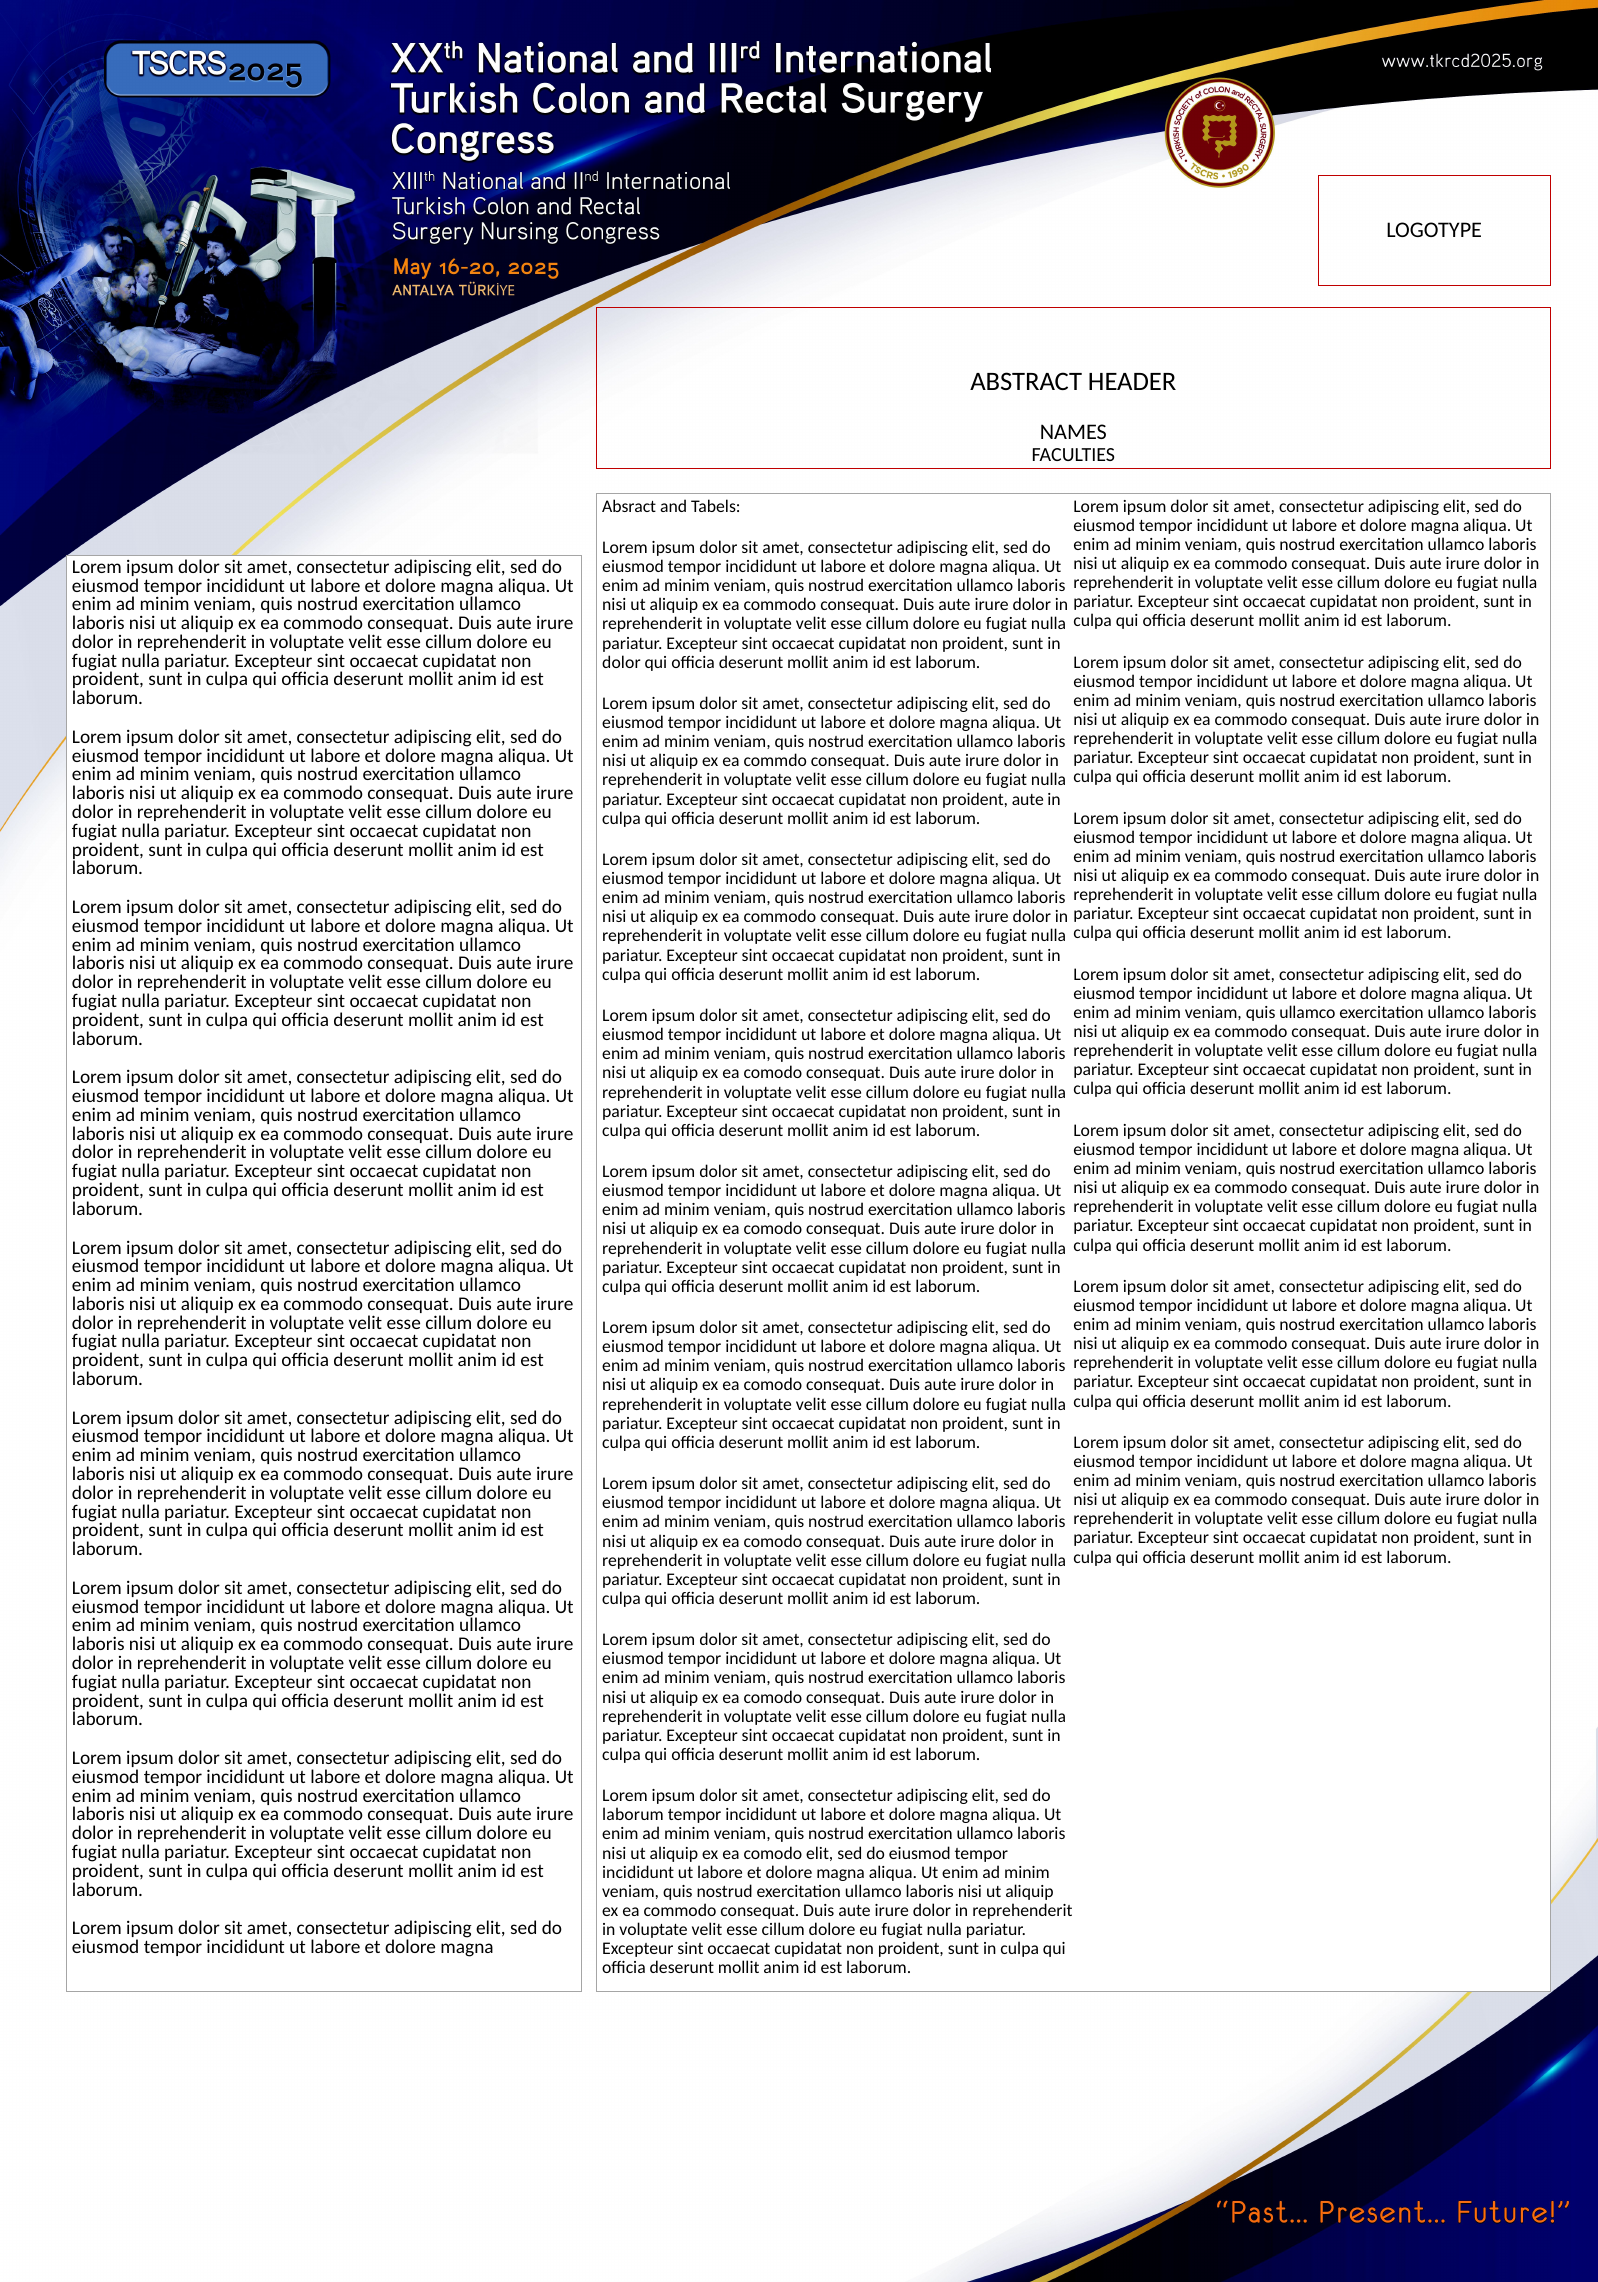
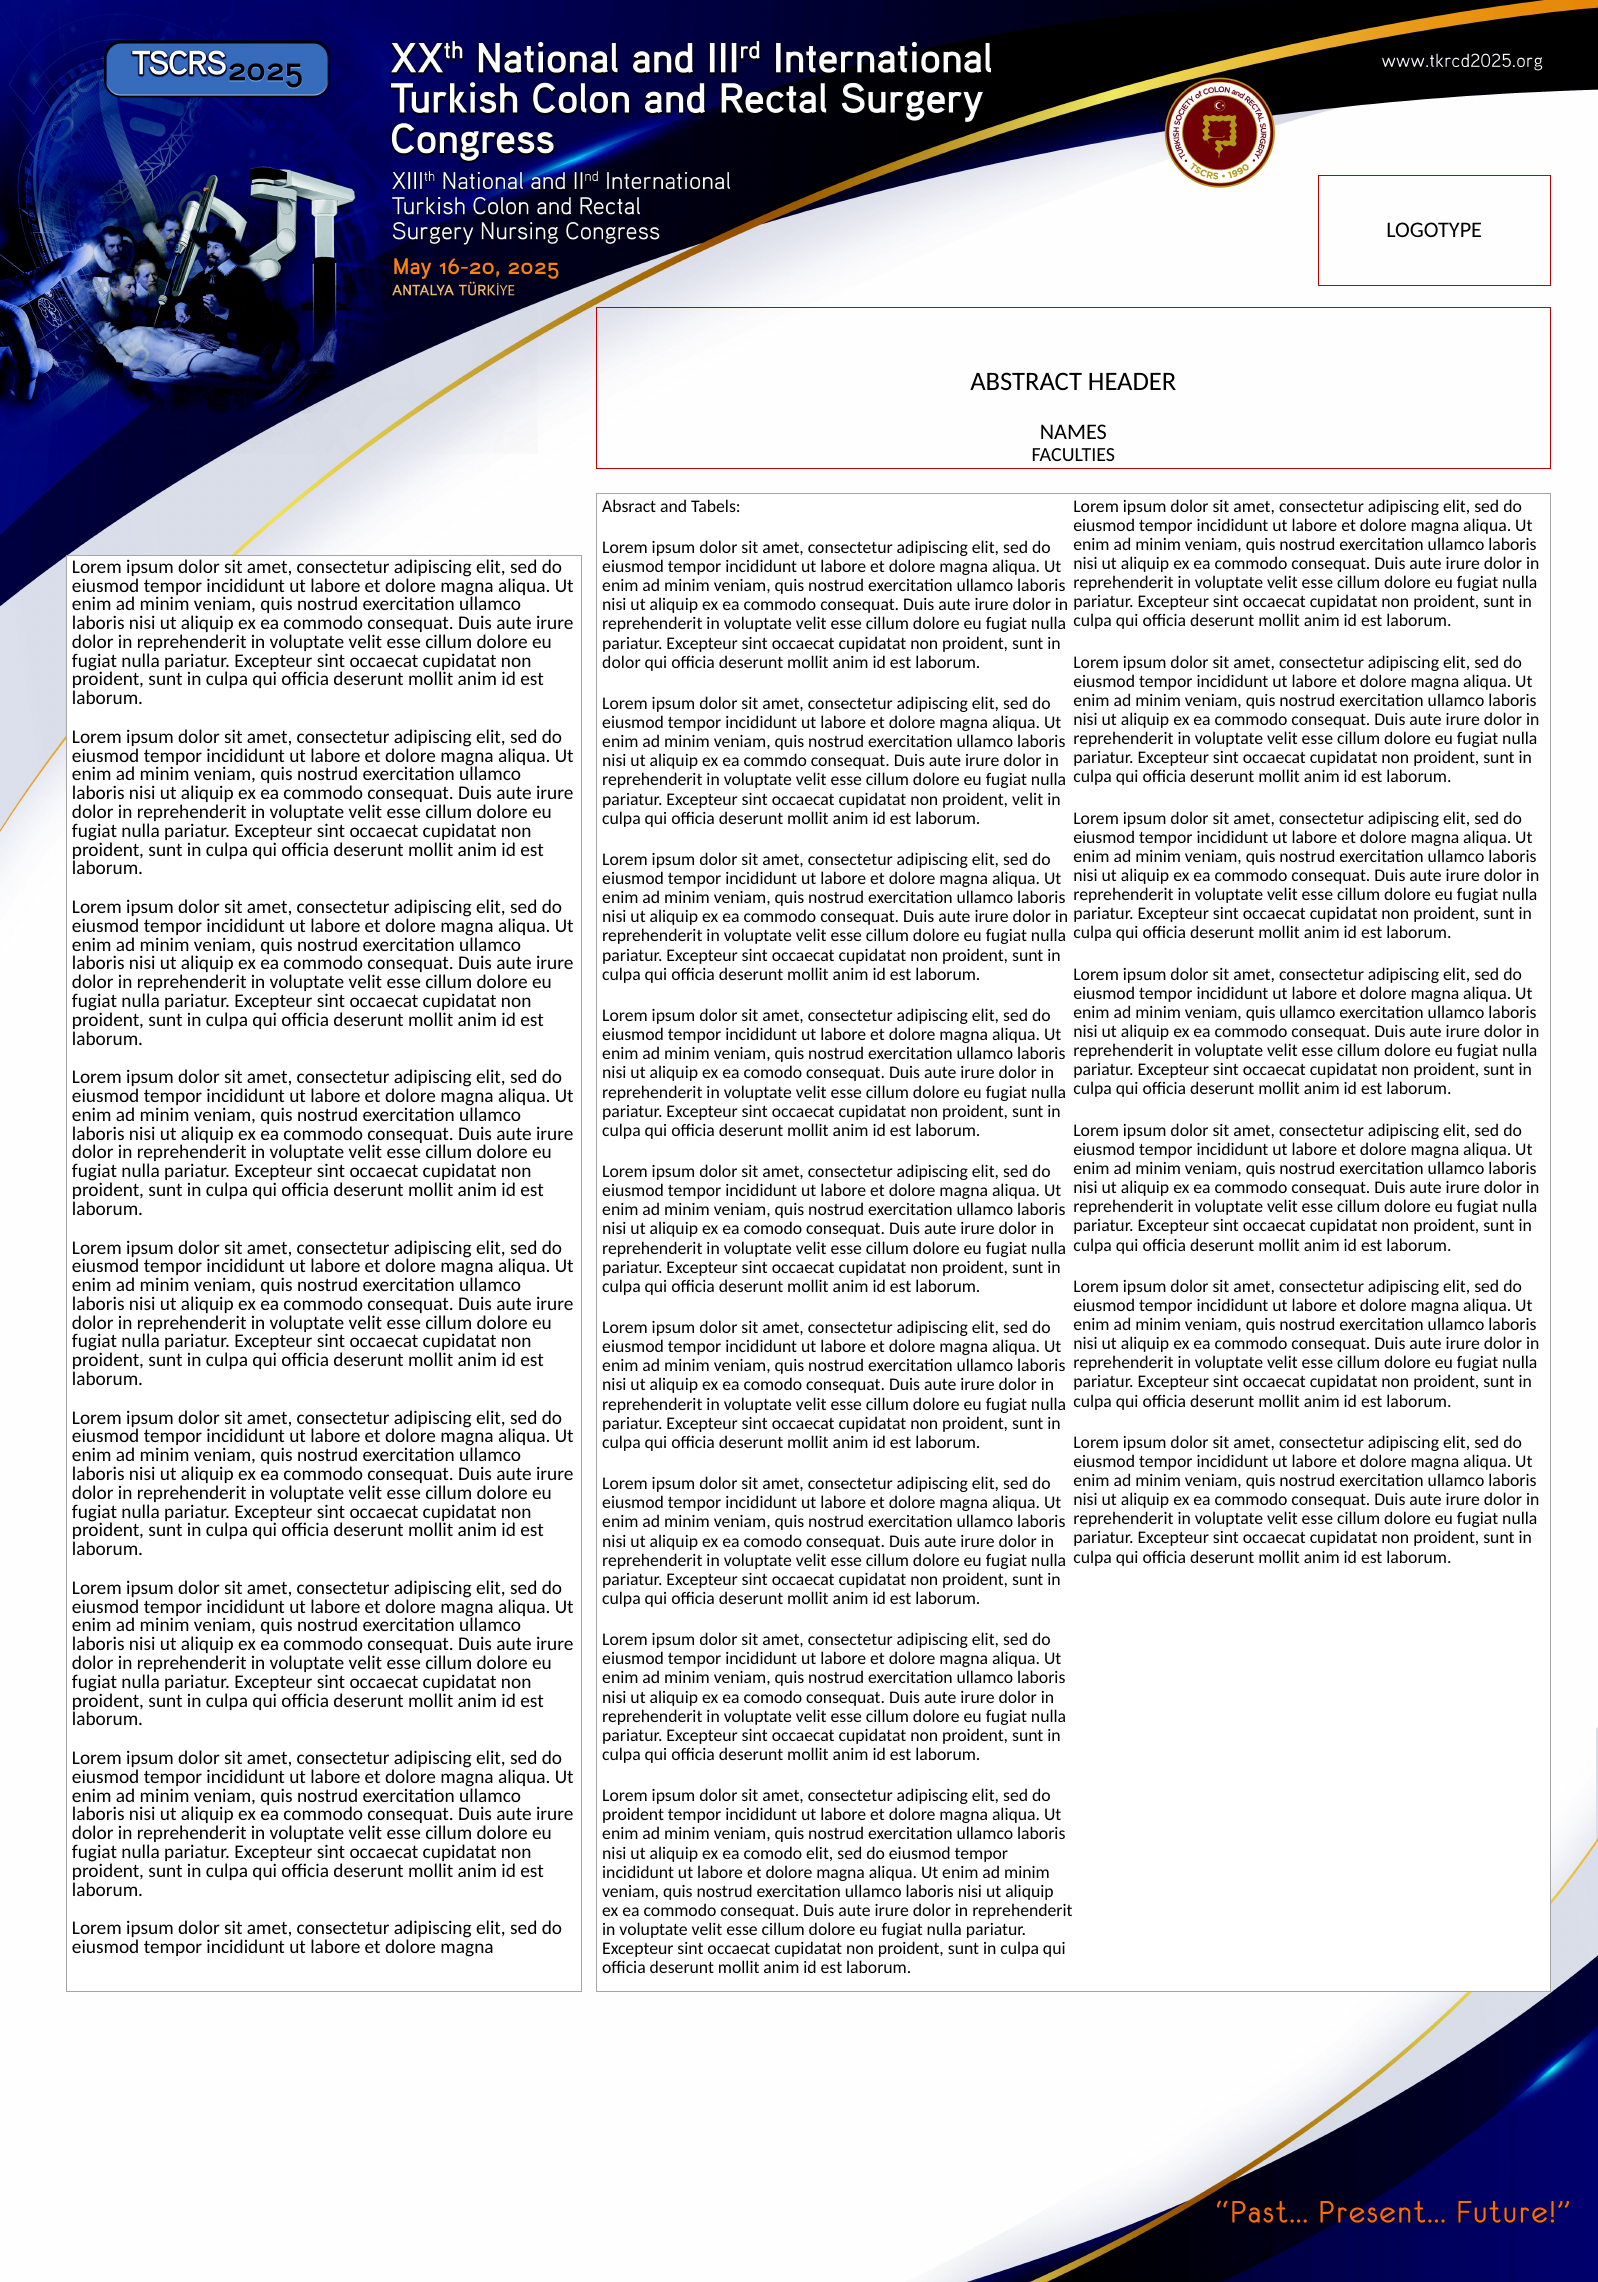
proident aute: aute -> velit
laborum at (633, 1816): laborum -> proident
